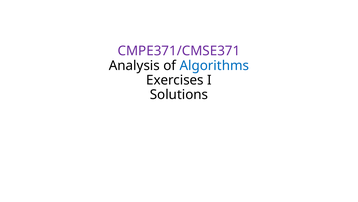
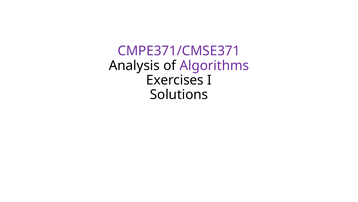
Algorithms colour: blue -> purple
